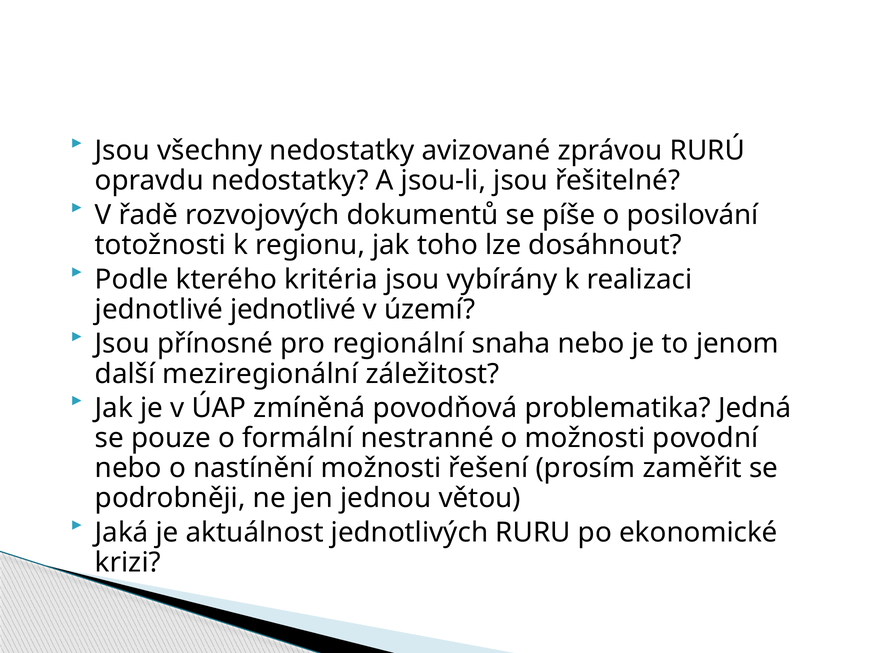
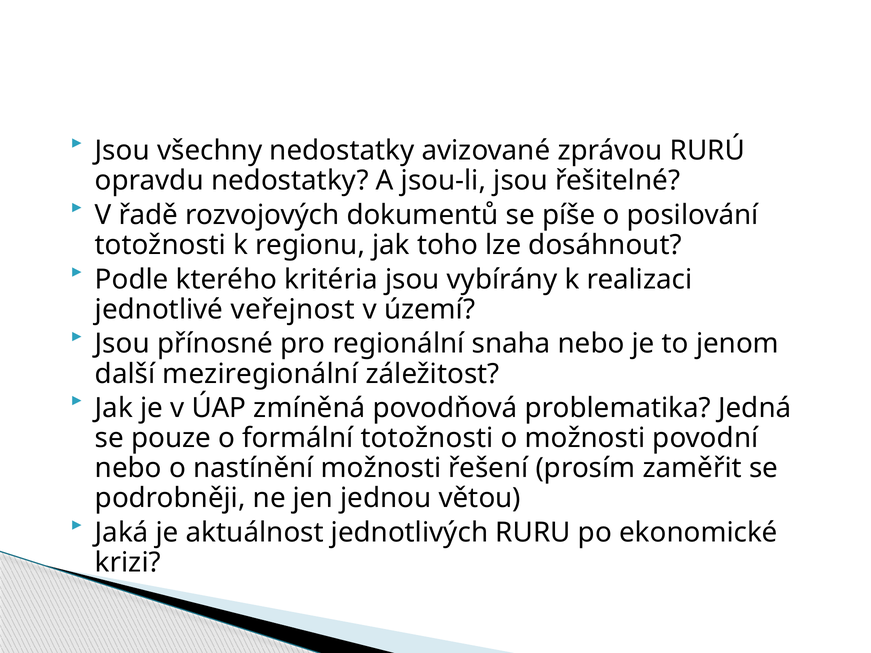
jednotlivé jednotlivé: jednotlivé -> veřejnost
formální nestranné: nestranné -> totožnosti
